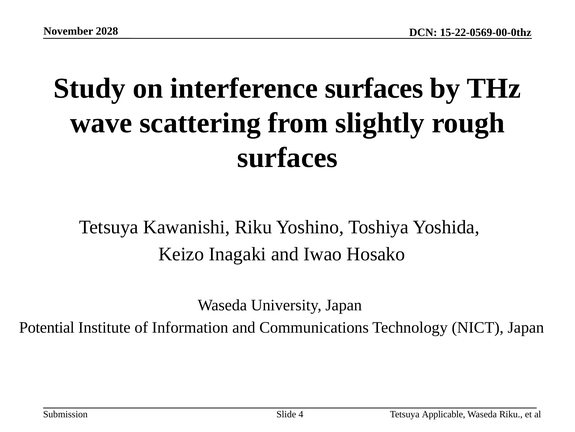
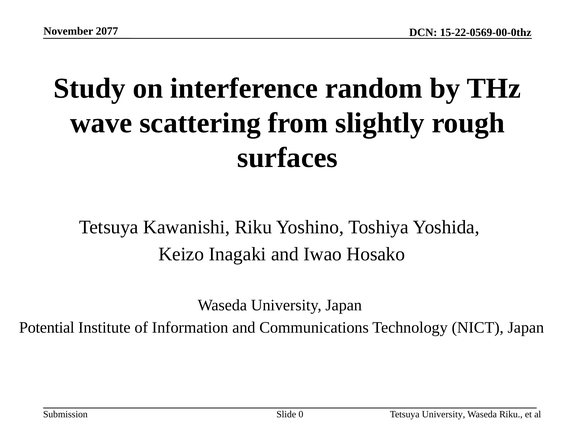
2028: 2028 -> 2077
interference surfaces: surfaces -> random
Tetsuya Applicable: Applicable -> University
4: 4 -> 0
